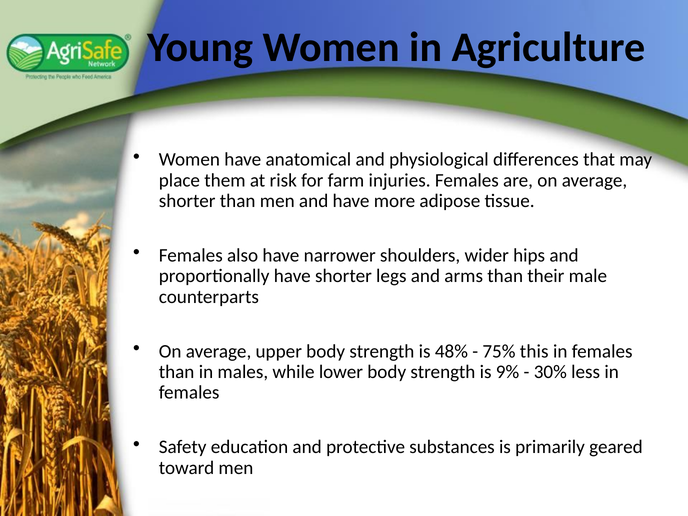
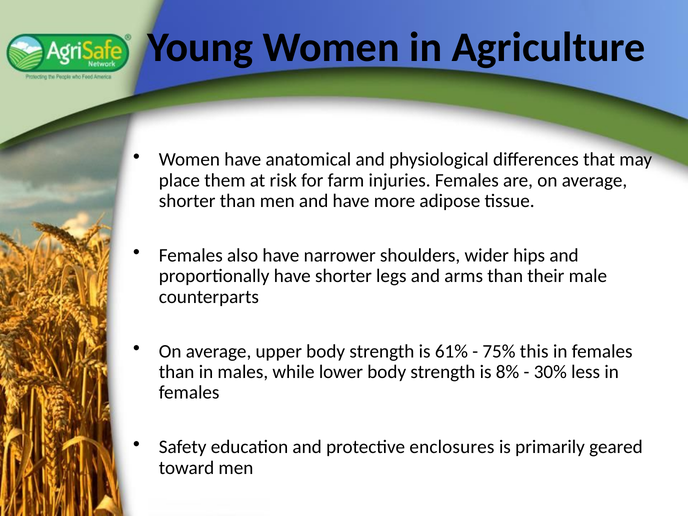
48%: 48% -> 61%
9%: 9% -> 8%
substances: substances -> enclosures
